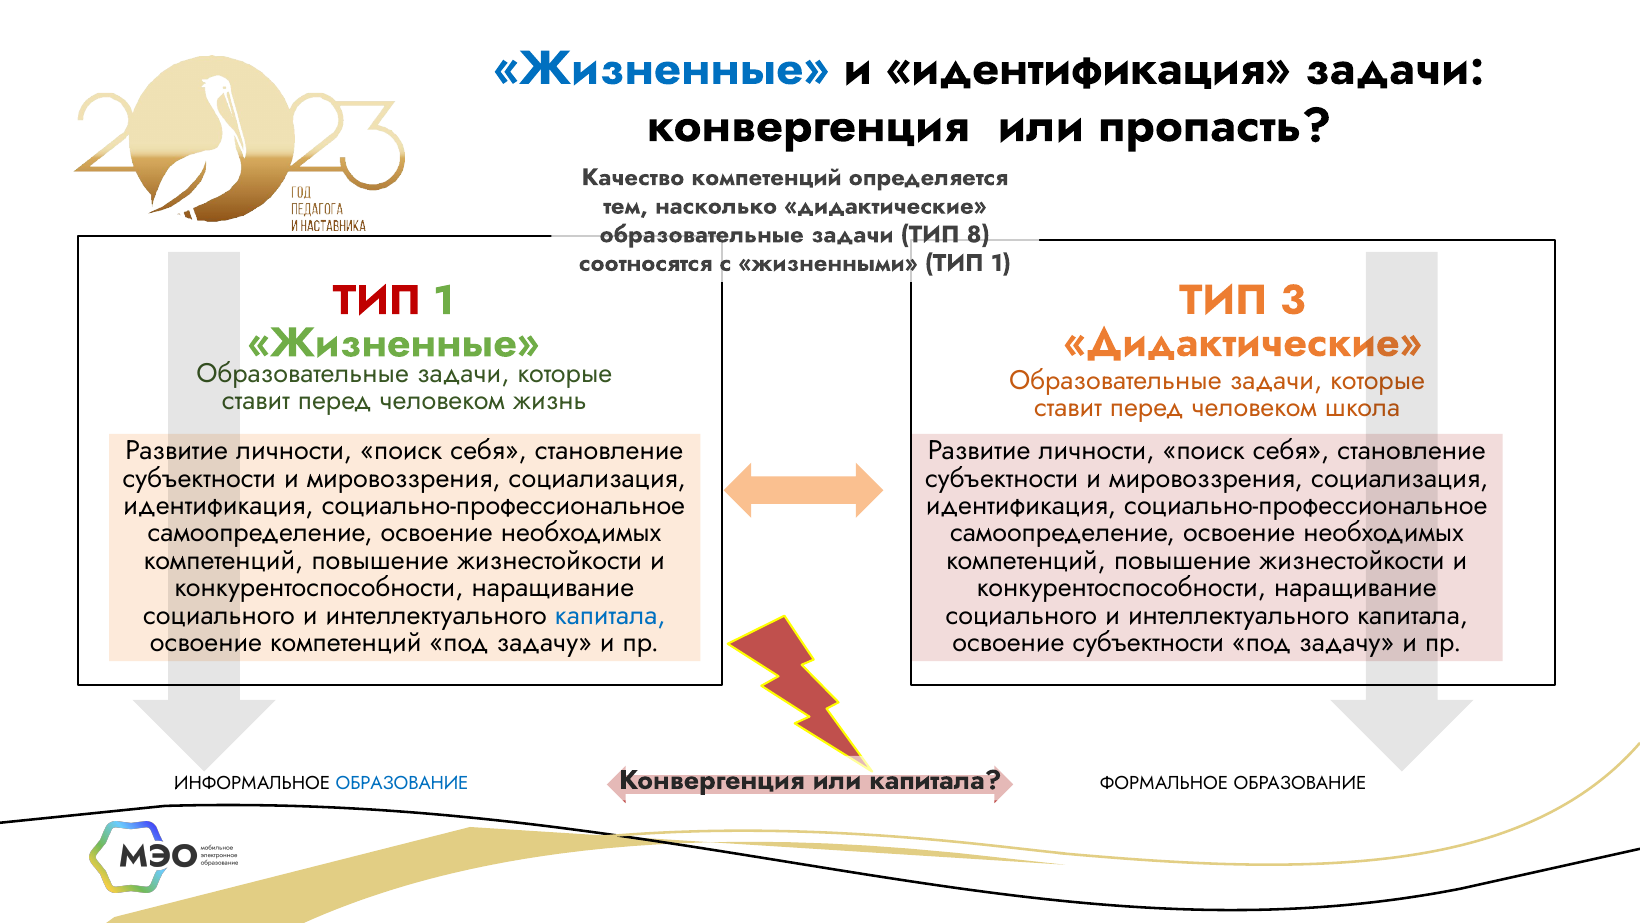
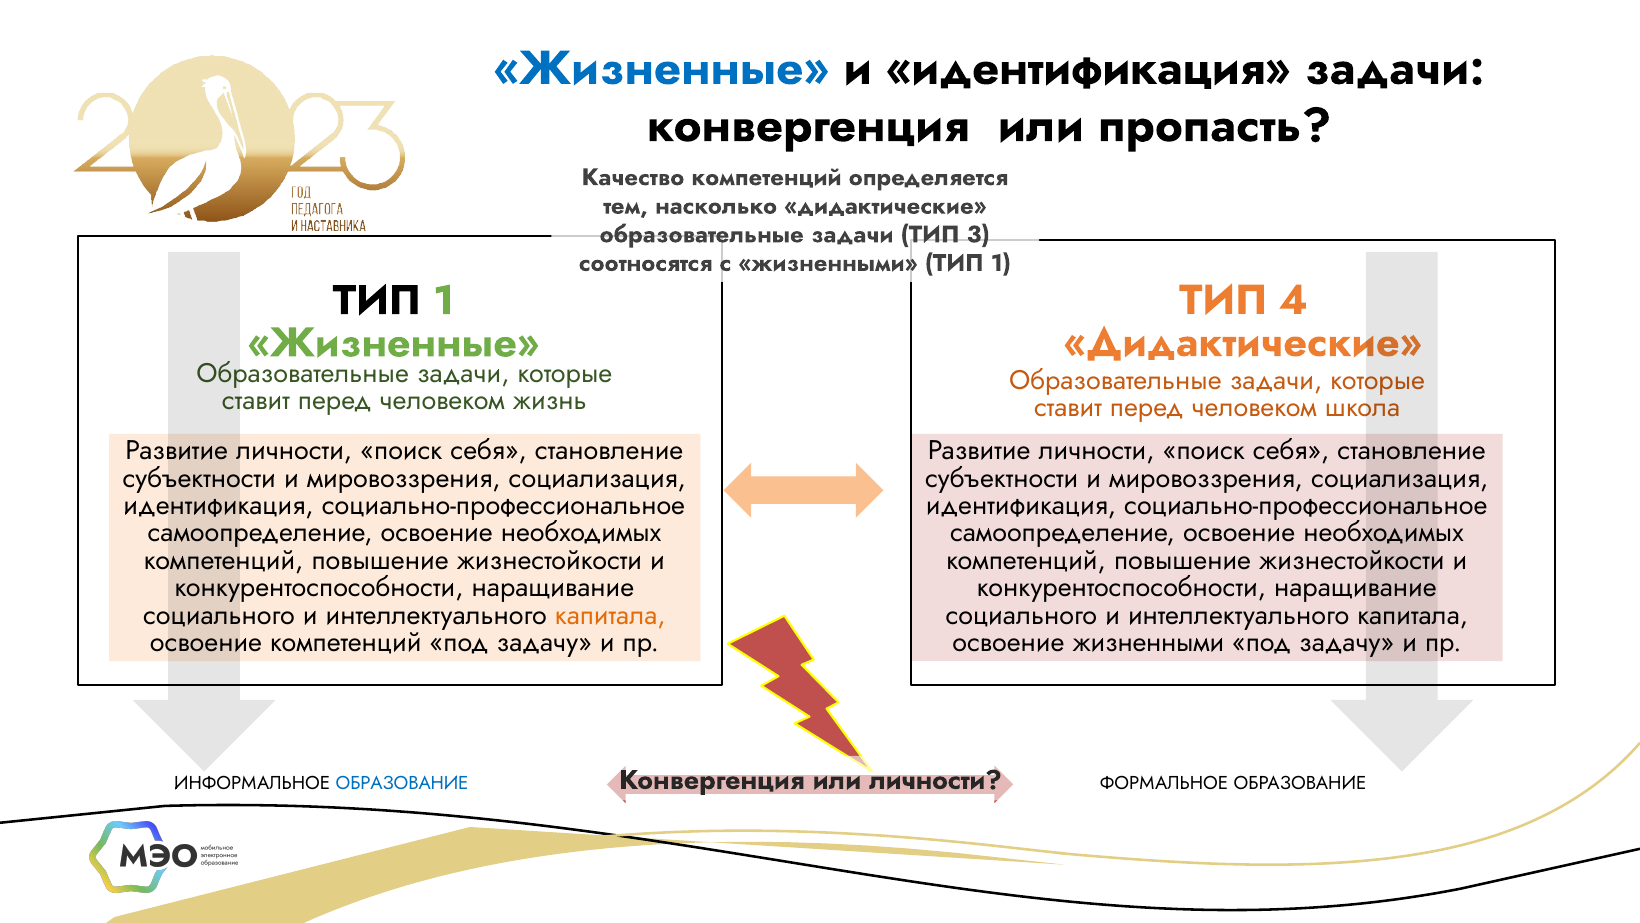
8: 8 -> 3
3: 3 -> 4
ТИП at (377, 300) colour: red -> black
капитала at (610, 615) colour: blue -> orange
освоение субъектности: субъектности -> жизненными
или капитала: капитала -> личности
